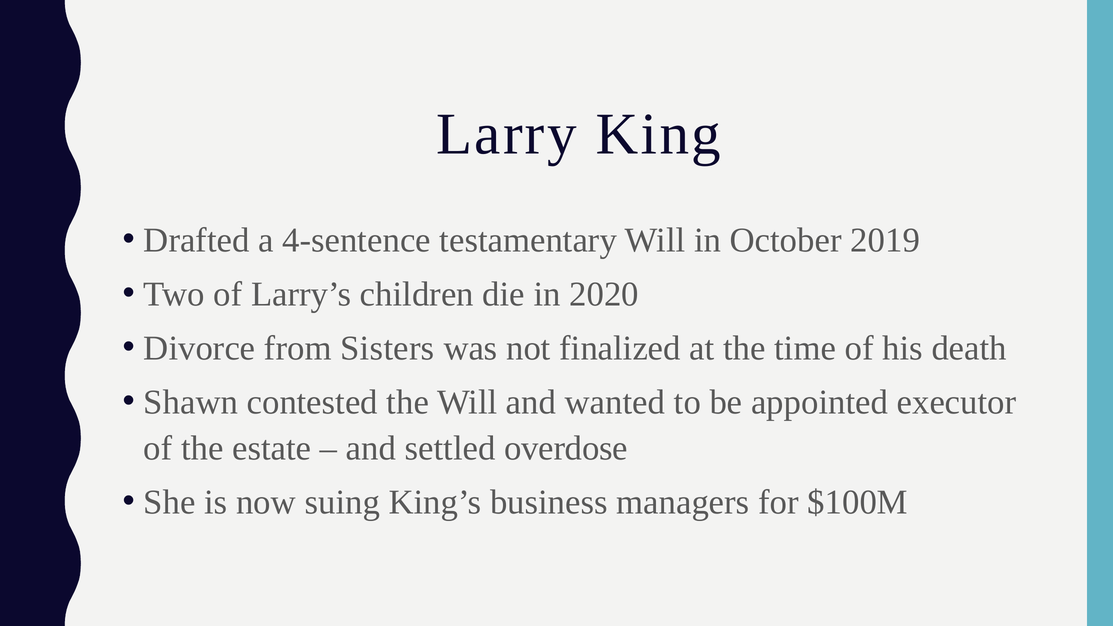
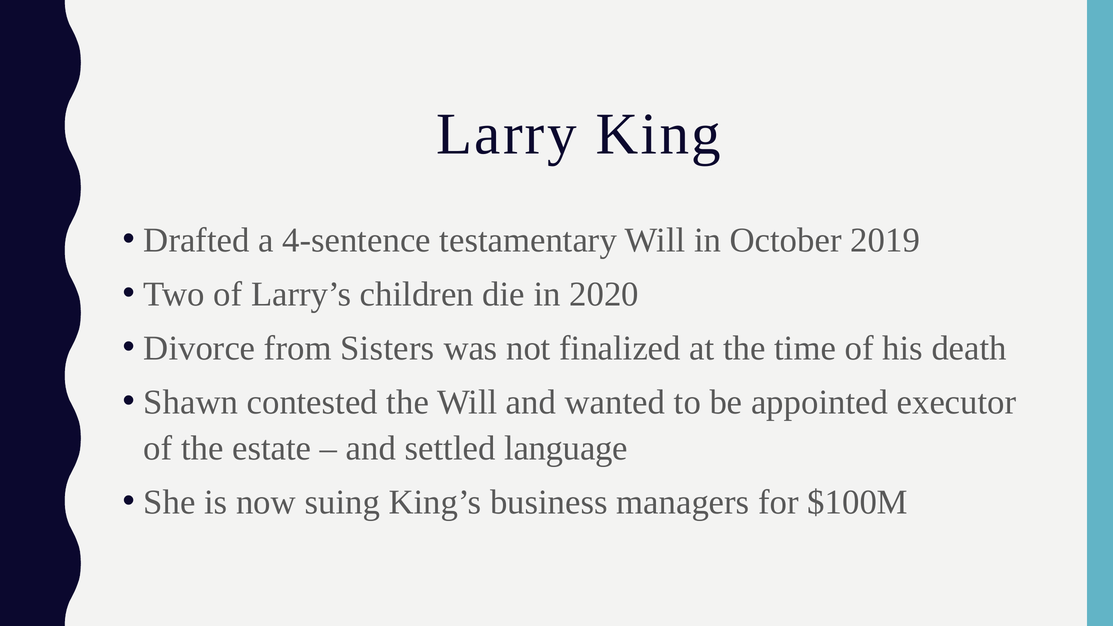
overdose: overdose -> language
